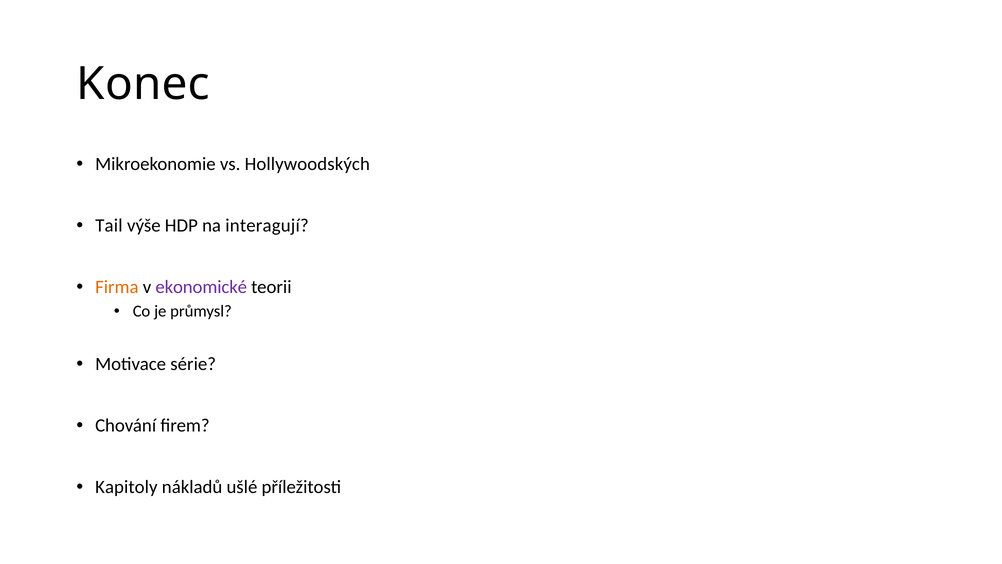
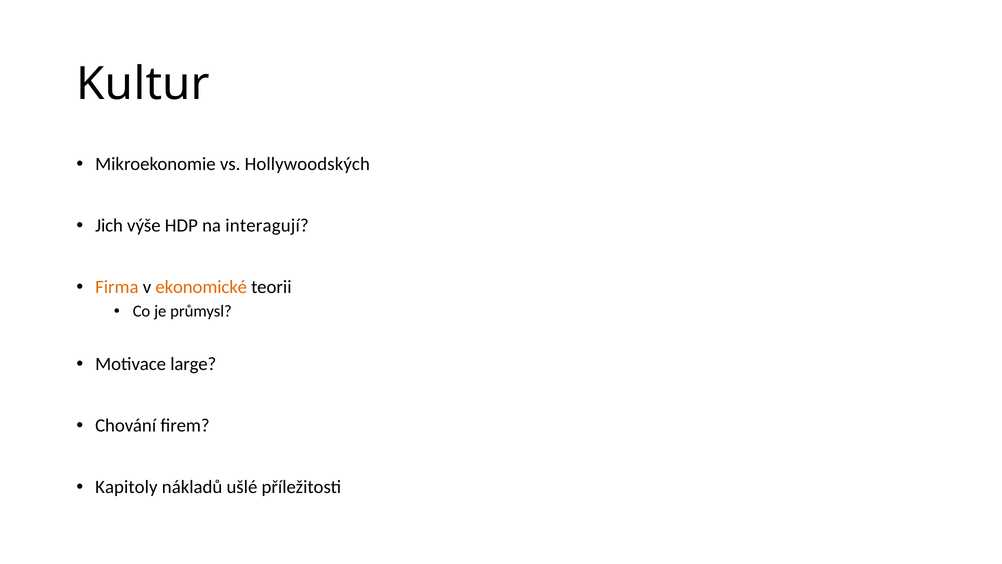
Konec: Konec -> Kultur
Tail: Tail -> Jich
ekonomické colour: purple -> orange
série: série -> large
